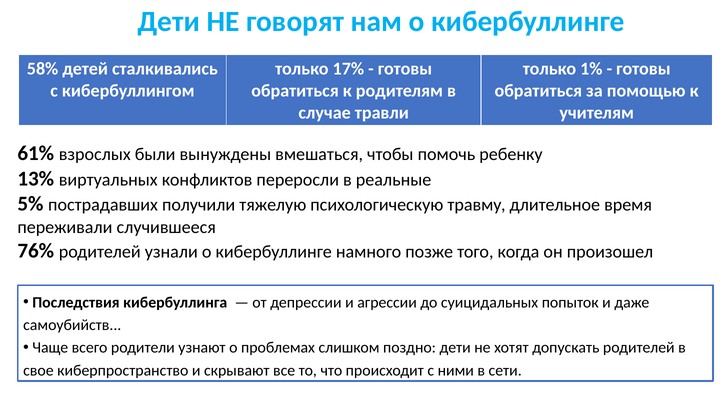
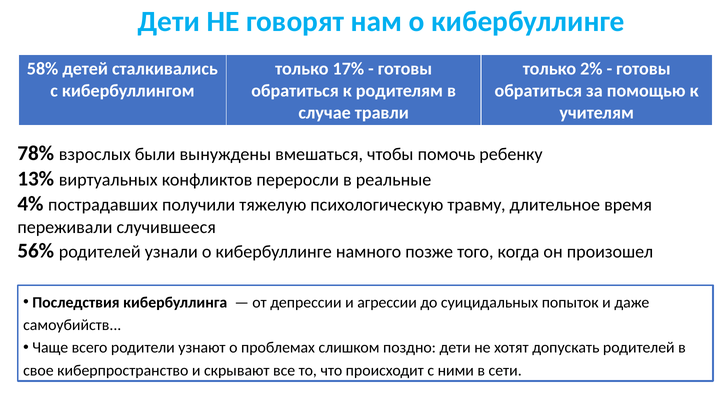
1%: 1% -> 2%
61%: 61% -> 78%
5%: 5% -> 4%
76%: 76% -> 56%
